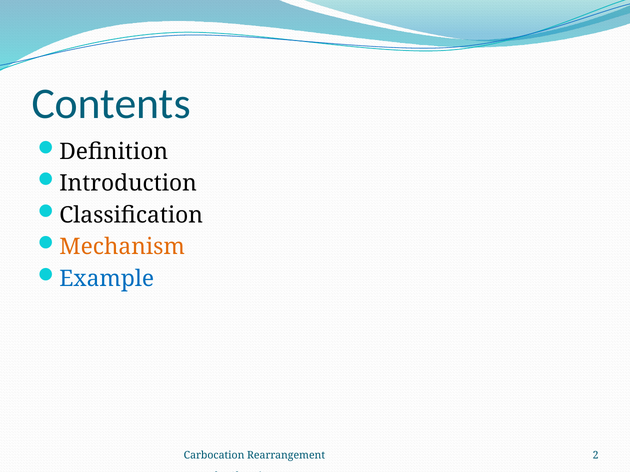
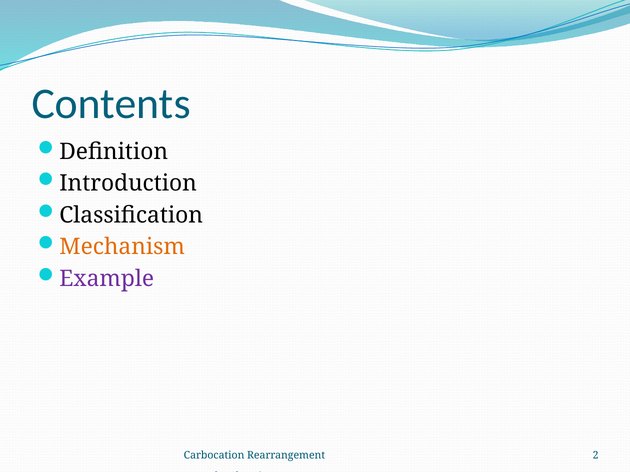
Example colour: blue -> purple
